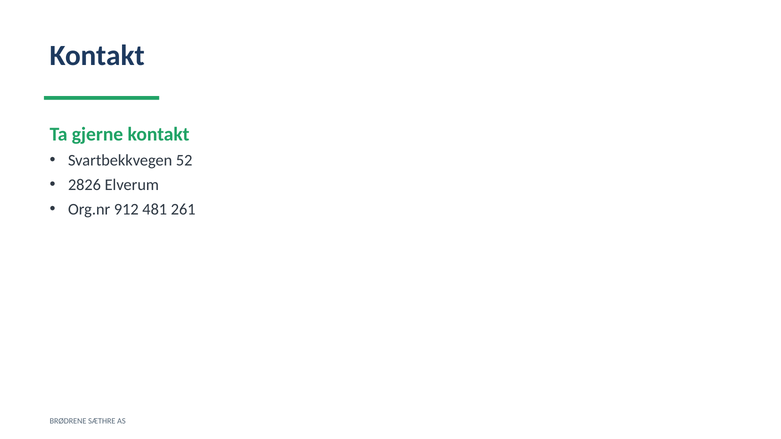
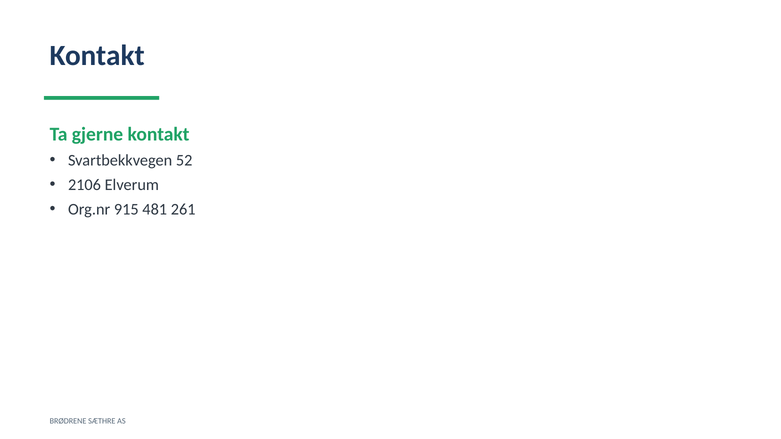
2826: 2826 -> 2106
912: 912 -> 915
